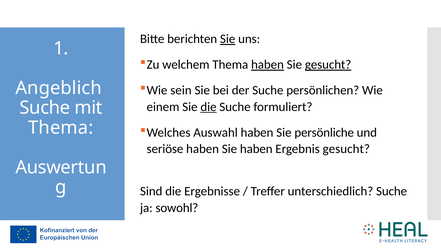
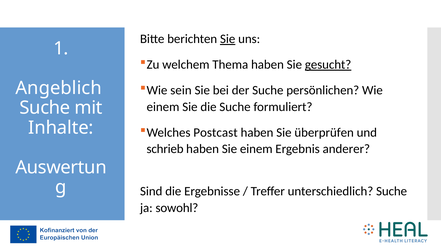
haben at (267, 65) underline: present -> none
die at (208, 107) underline: present -> none
Thema at (61, 128): Thema -> Inhalte
Auswahl: Auswahl -> Postcast
persönliche: persönliche -> überprüfen
seriöse: seriöse -> schrieb
Sie haben: haben -> einem
Ergebnis gesucht: gesucht -> anderer
